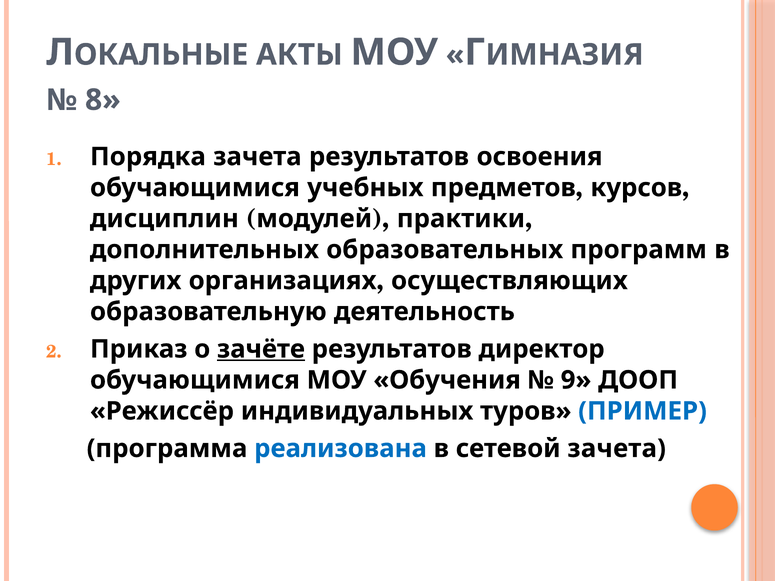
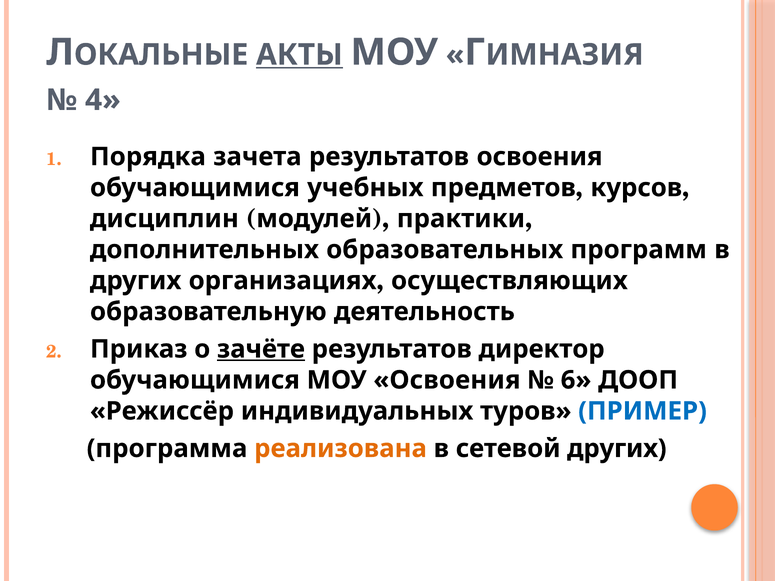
АКТЫ underline: none -> present
8: 8 -> 4
МОУ Обучения: Обучения -> Освоения
9: 9 -> 6
реализована colour: blue -> orange
сетевой зачета: зачета -> других
